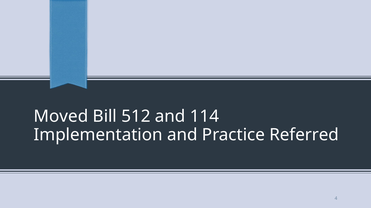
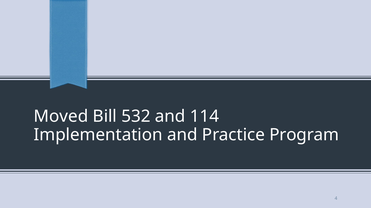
512: 512 -> 532
Referred: Referred -> Program
